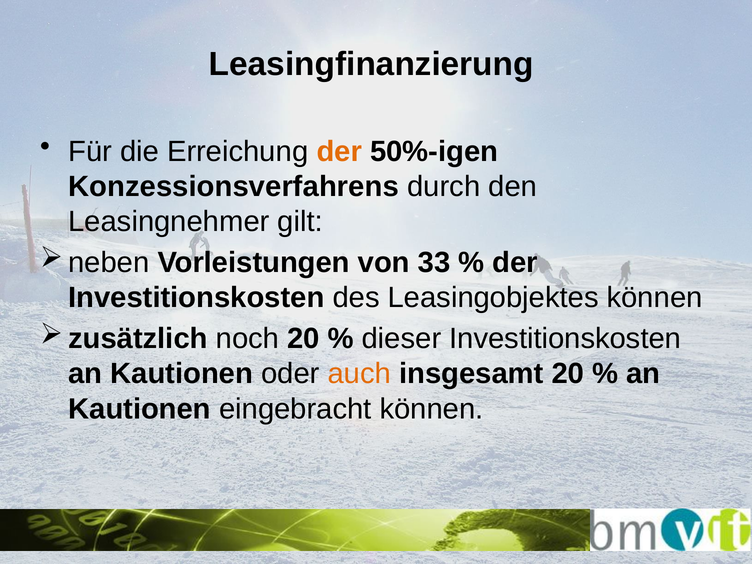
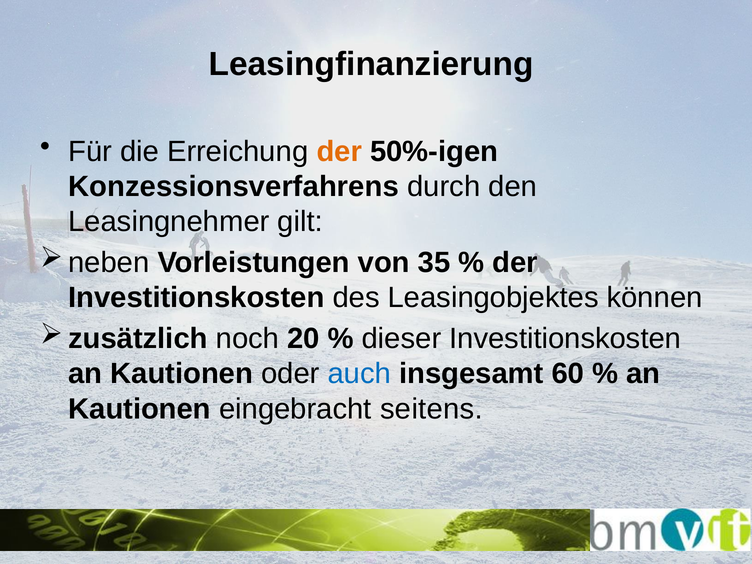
33: 33 -> 35
auch colour: orange -> blue
insgesamt 20: 20 -> 60
eingebracht können: können -> seitens
